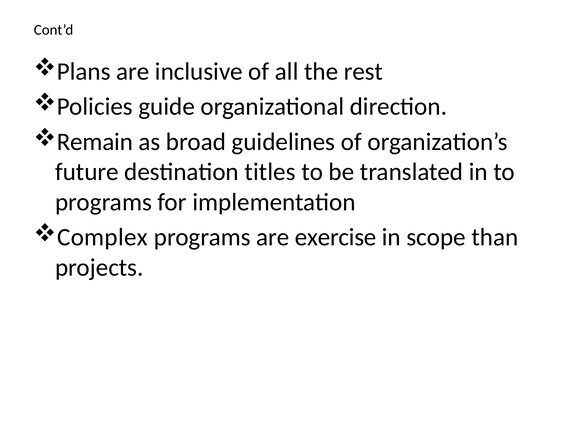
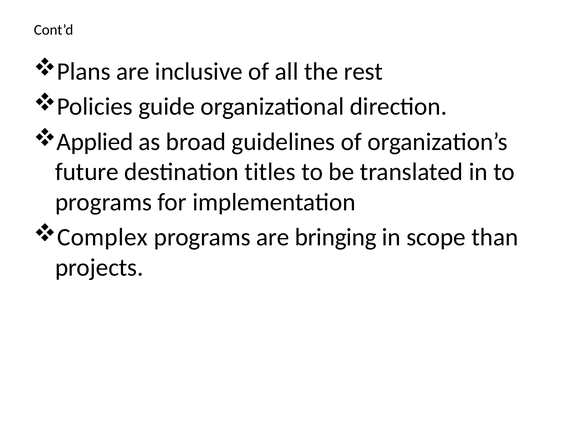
Remain: Remain -> Applied
exercise: exercise -> bringing
